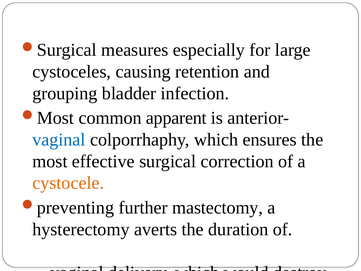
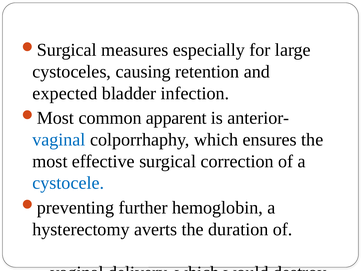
grouping: grouping -> expected
cystocele colour: orange -> blue
mastectomy: mastectomy -> hemoglobin
